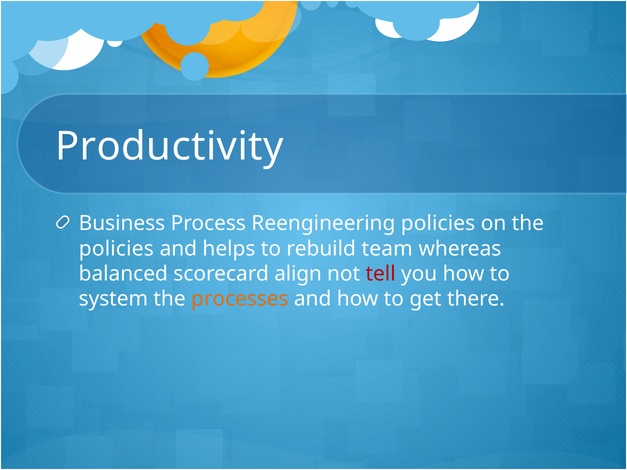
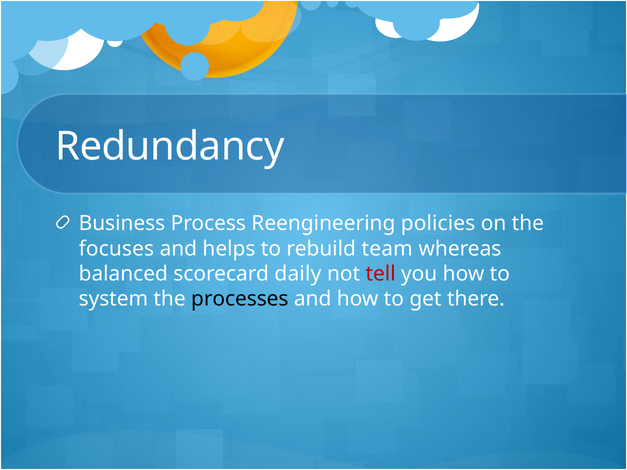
Productivity: Productivity -> Redundancy
policies at (116, 249): policies -> focuses
align: align -> daily
processes colour: orange -> black
